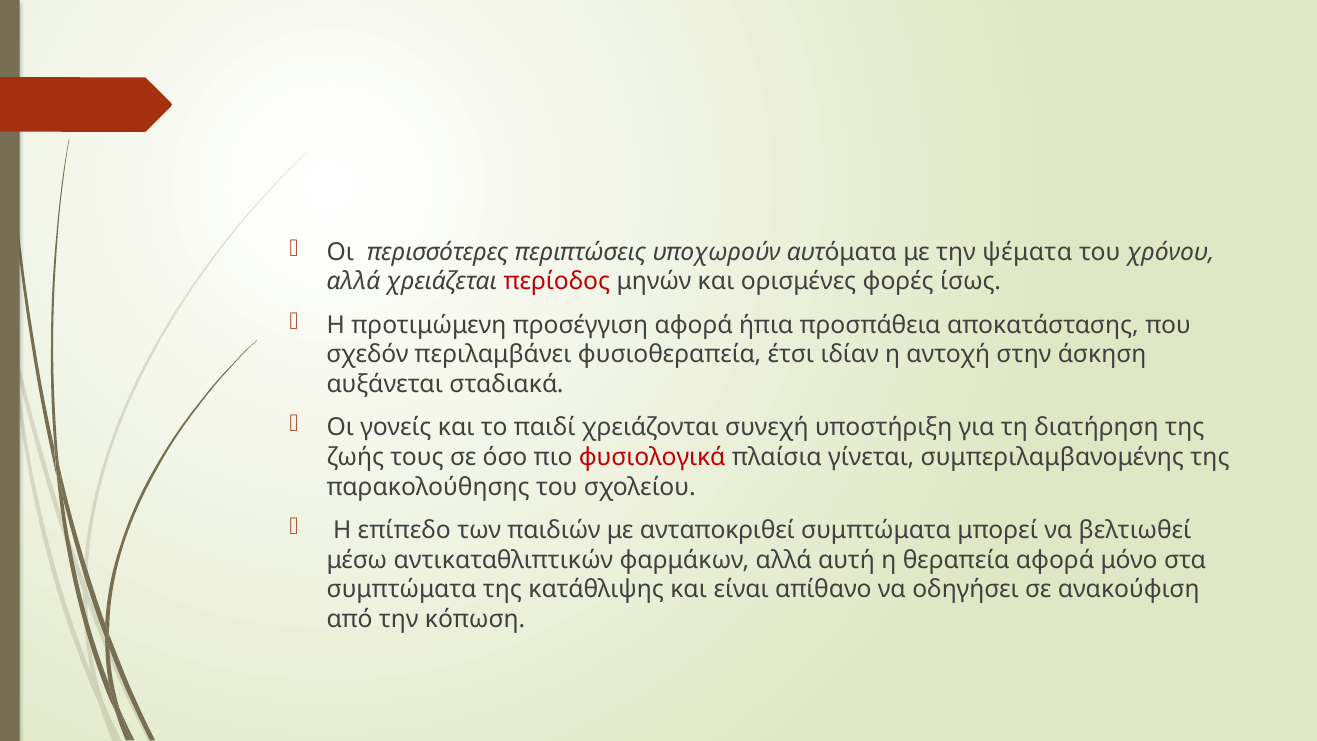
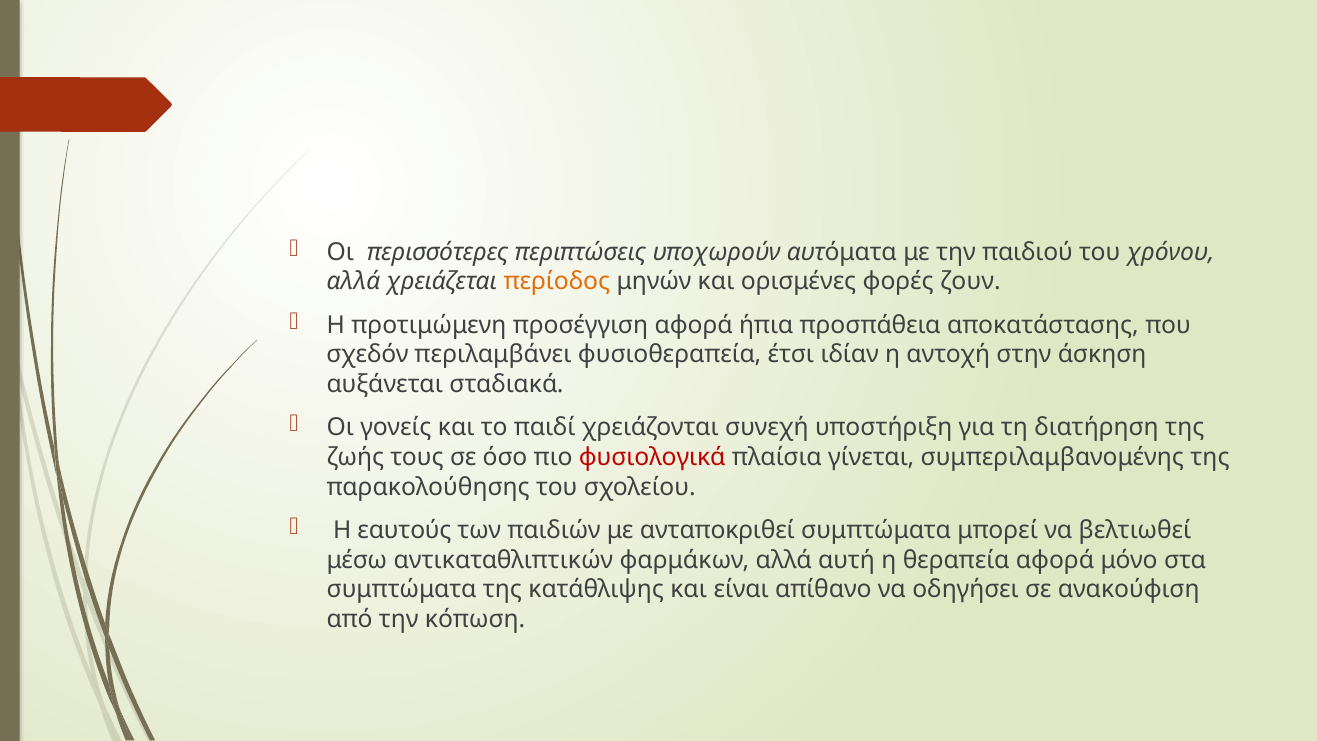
ψέματα: ψέματα -> παιδιού
περίοδος colour: red -> orange
ίσως: ίσως -> ζουν
επίπεδο: επίπεδο -> εαυτούς
